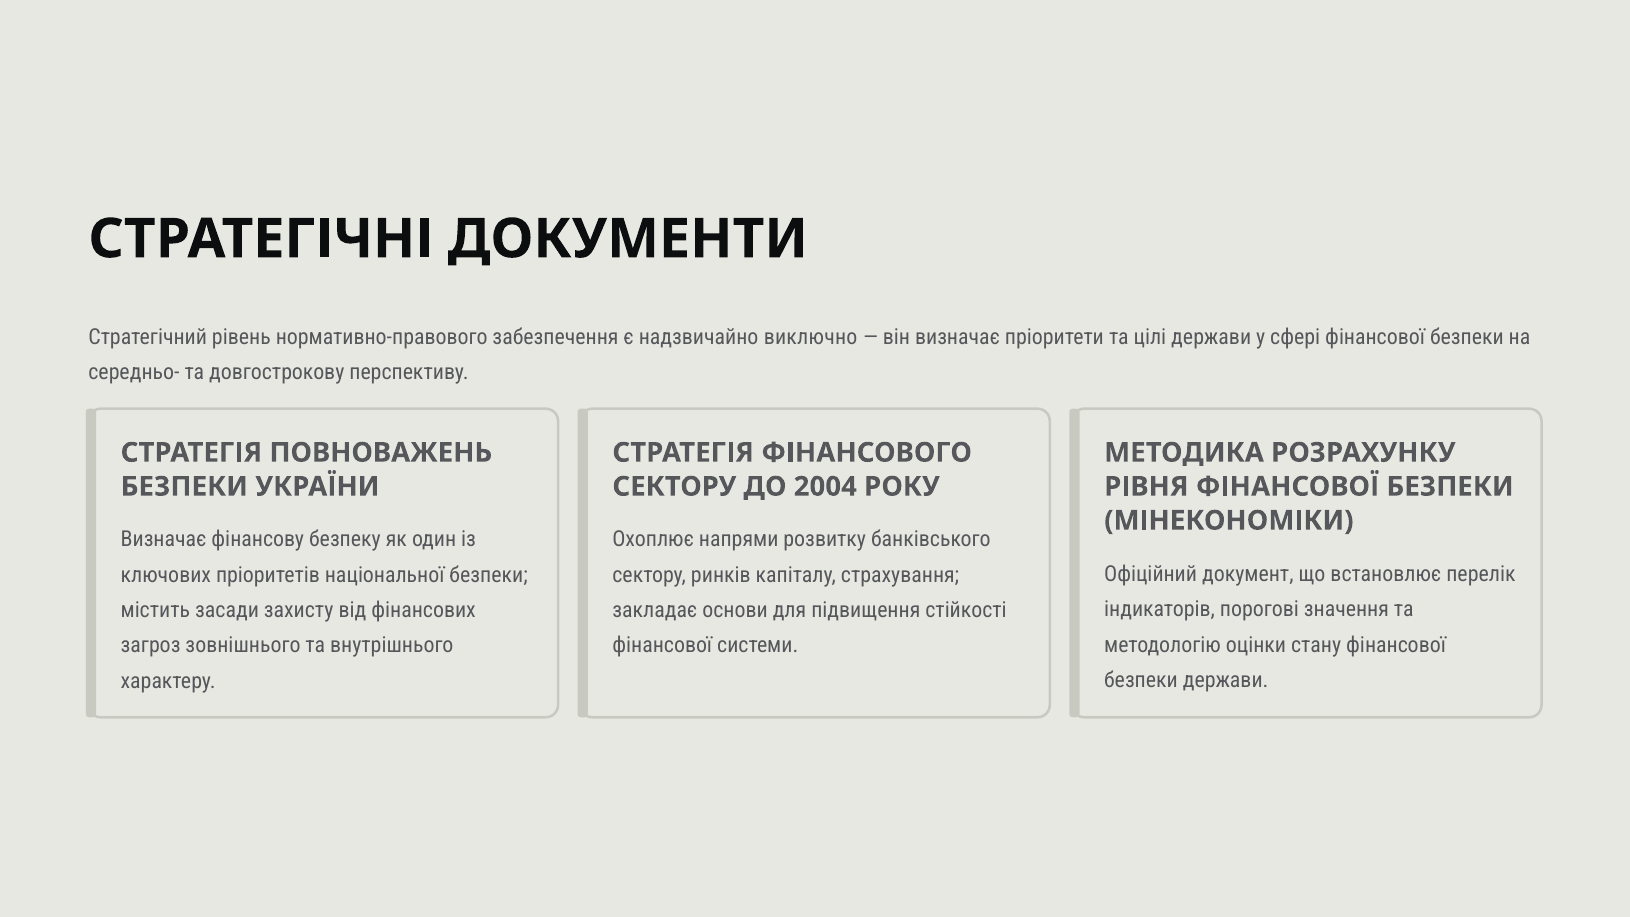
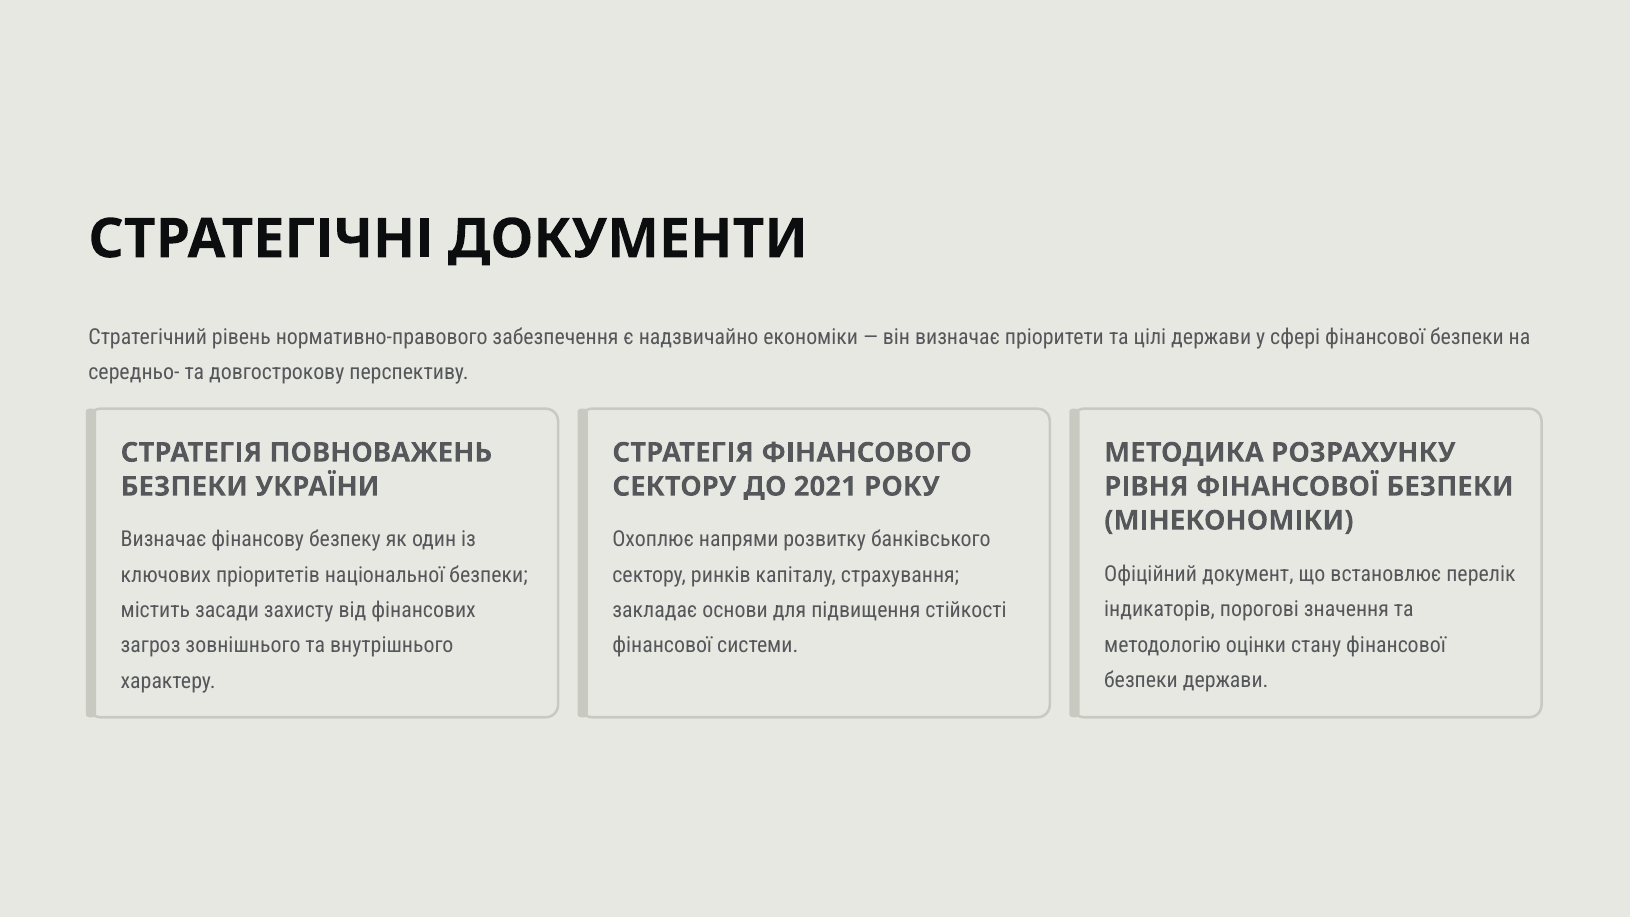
виключно: виключно -> економіки
2004: 2004 -> 2021
